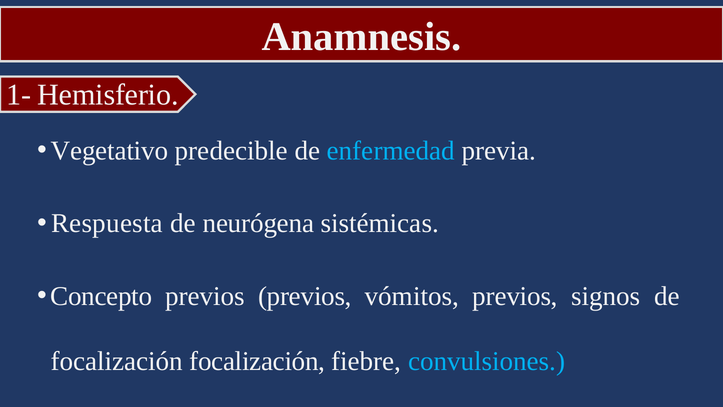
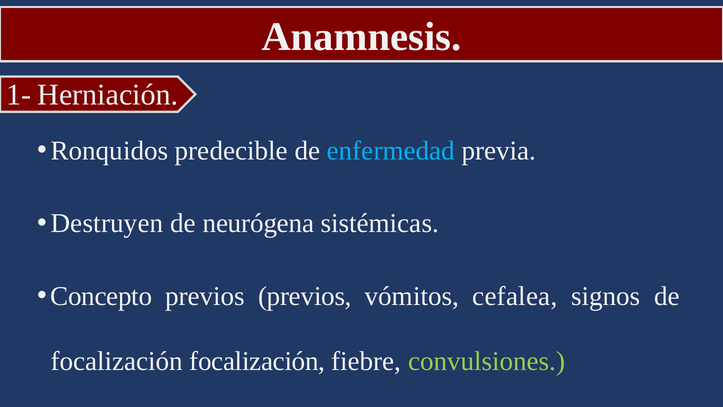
Hemisferio: Hemisferio -> Herniación
Vegetativo: Vegetativo -> Ronquidos
Respuesta: Respuesta -> Destruyen
vómitos previos: previos -> cefalea
convulsiones colour: light blue -> light green
